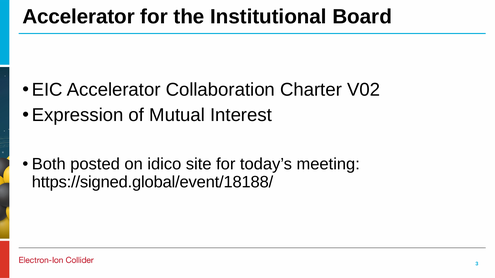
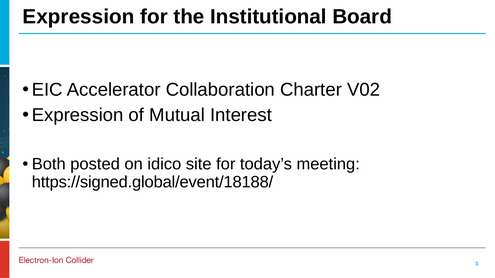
Accelerator at (79, 17): Accelerator -> Expression
